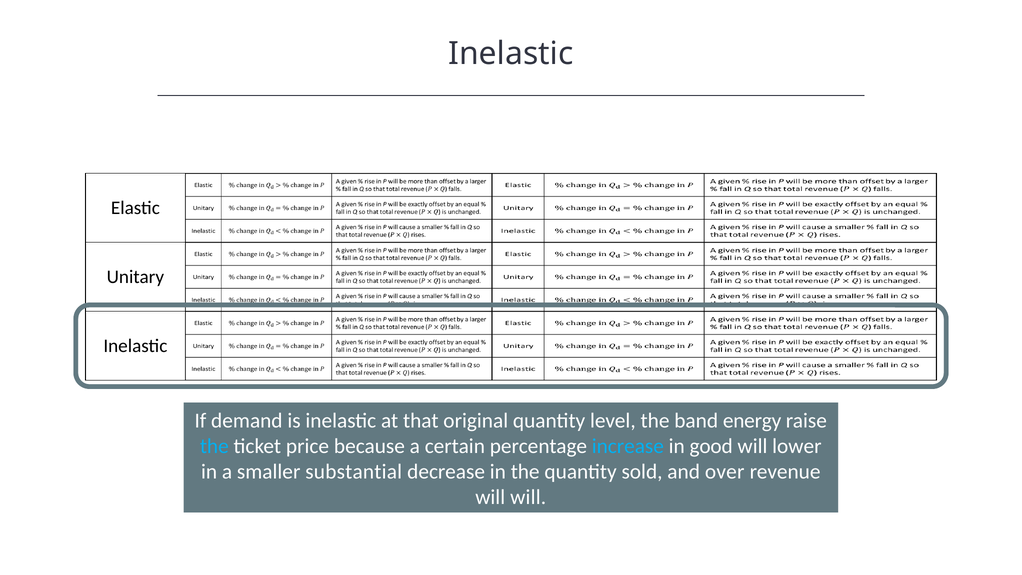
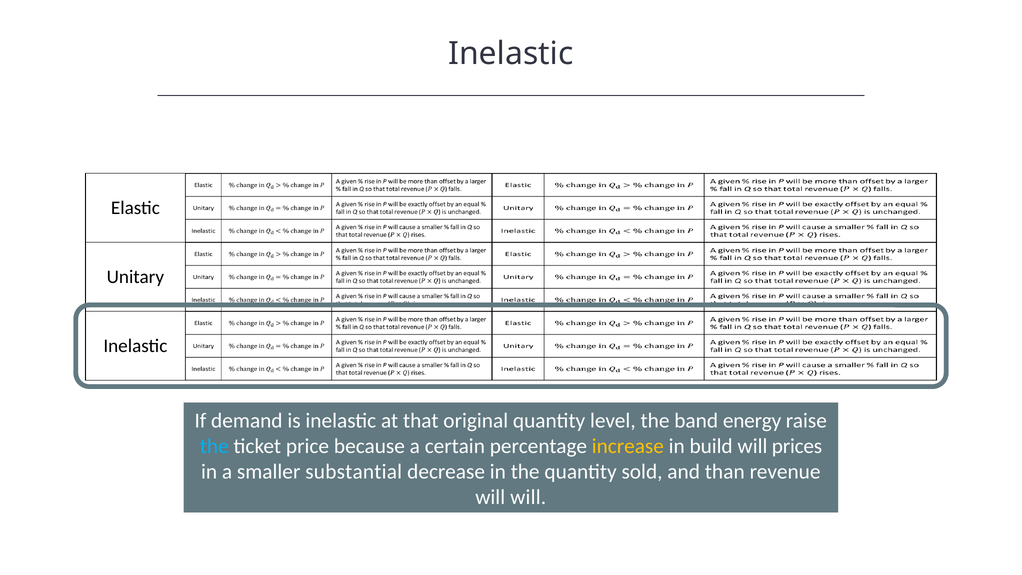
increase colour: light blue -> yellow
good: good -> build
lower: lower -> prices
over: over -> than
